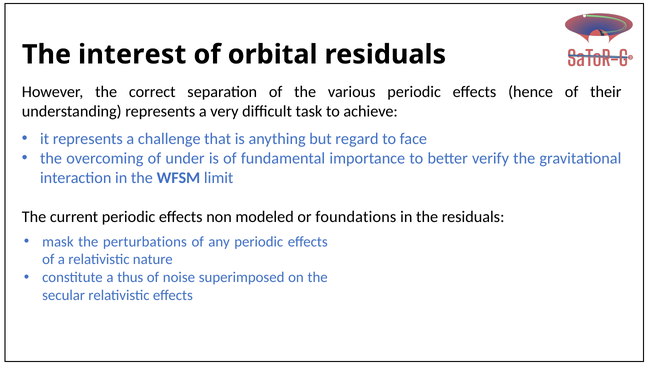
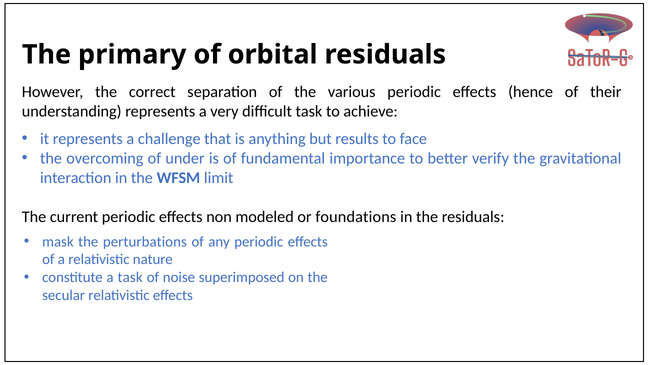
interest: interest -> primary
regard: regard -> results
a thus: thus -> task
